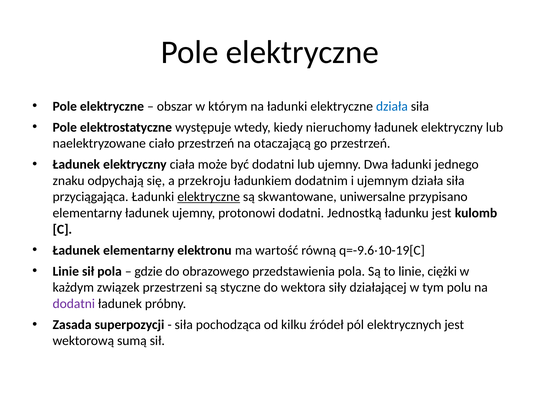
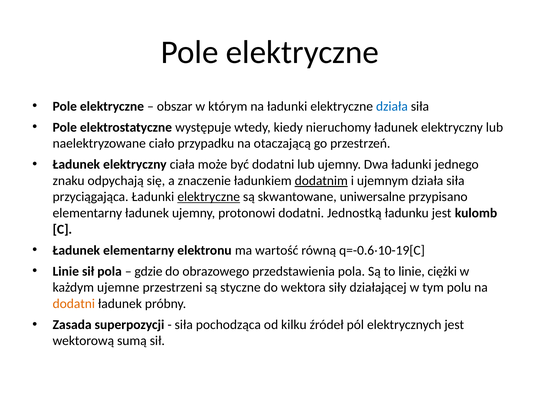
ciało przestrzeń: przestrzeń -> przypadku
przekroju: przekroju -> znaczenie
dodatnim underline: none -> present
q=-9.6ˑ10-19[C: q=-9.6ˑ10-19[C -> q=-0.6ˑ10-19[C
związek: związek -> ujemne
dodatni at (74, 304) colour: purple -> orange
